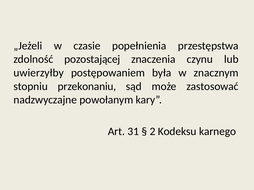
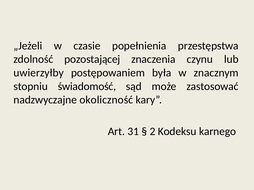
przekonaniu: przekonaniu -> świadomość
powołanym: powołanym -> okoliczność
